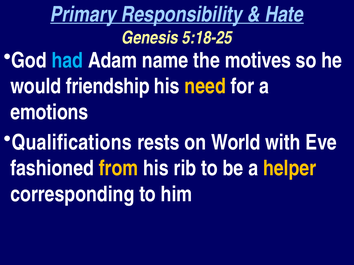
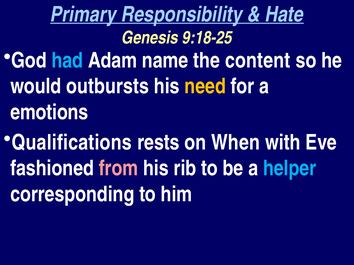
5:18-25: 5:18-25 -> 9:18-25
motives: motives -> content
friendship: friendship -> outbursts
World: World -> When
from colour: yellow -> pink
helper colour: yellow -> light blue
